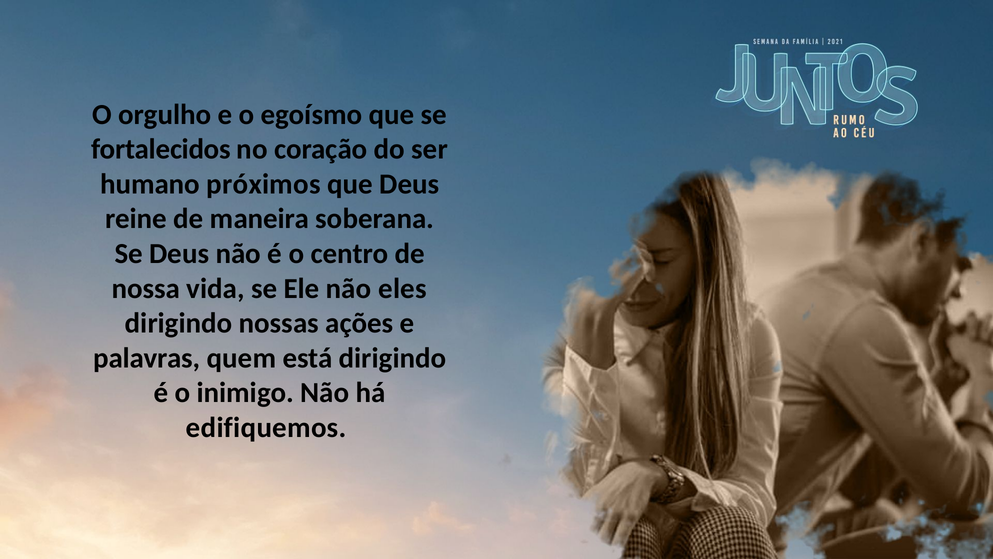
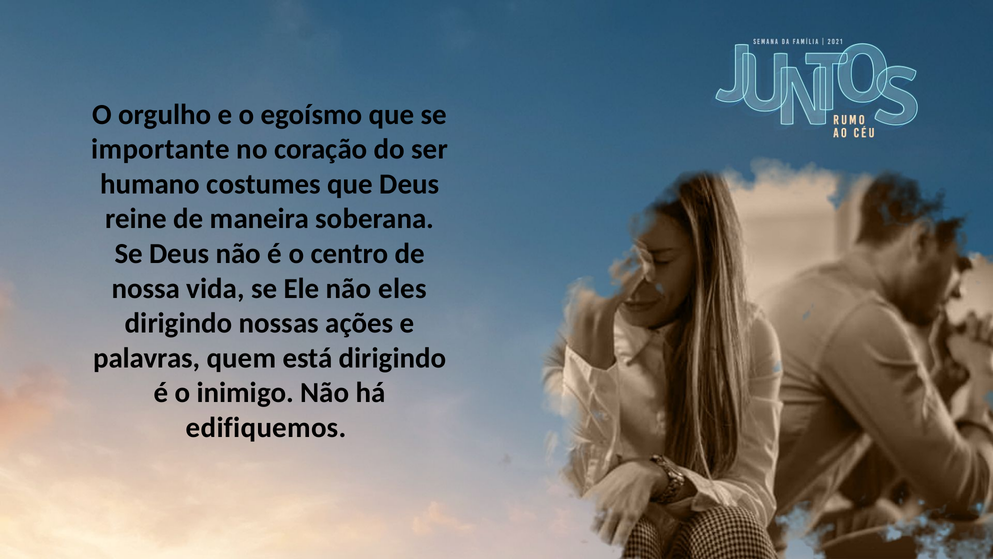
fortalecidos: fortalecidos -> importante
próximos: próximos -> costumes
